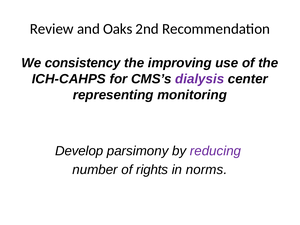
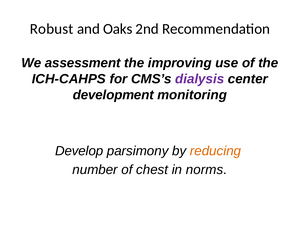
Review: Review -> Robust
consistency: consistency -> assessment
representing: representing -> development
reducing colour: purple -> orange
rights: rights -> chest
